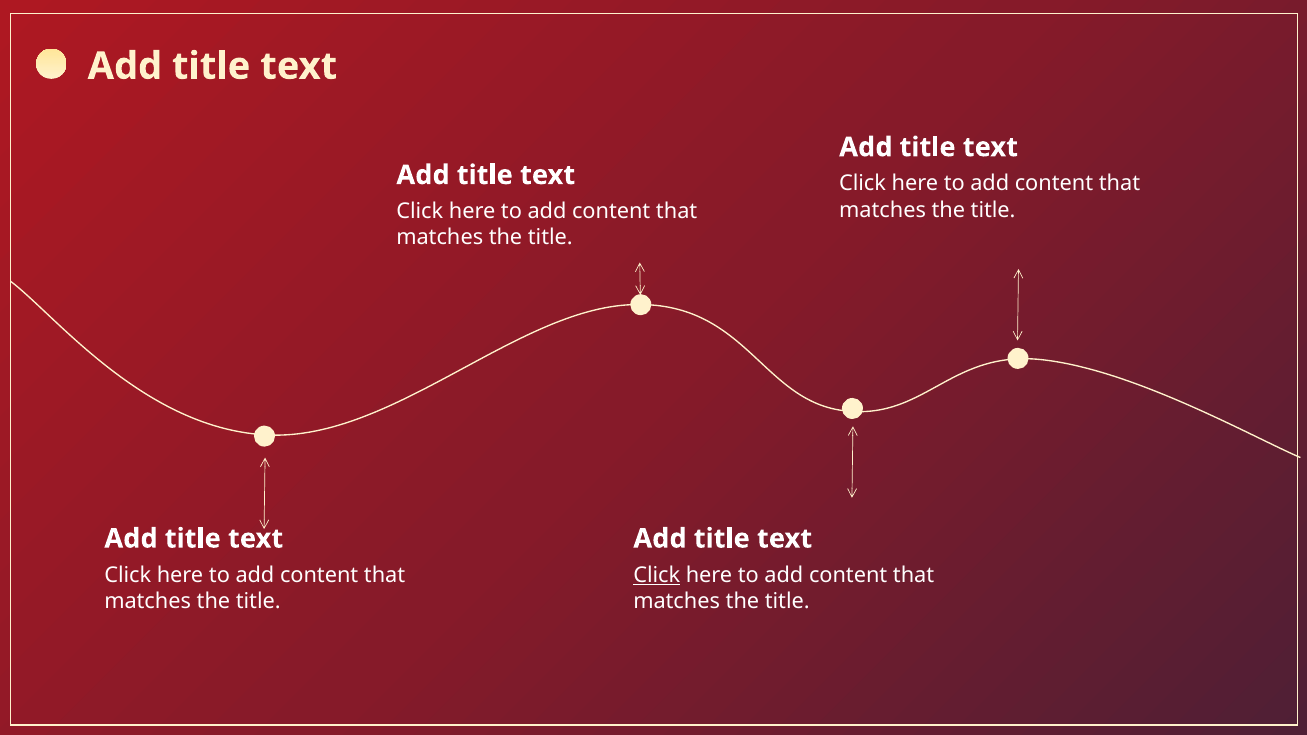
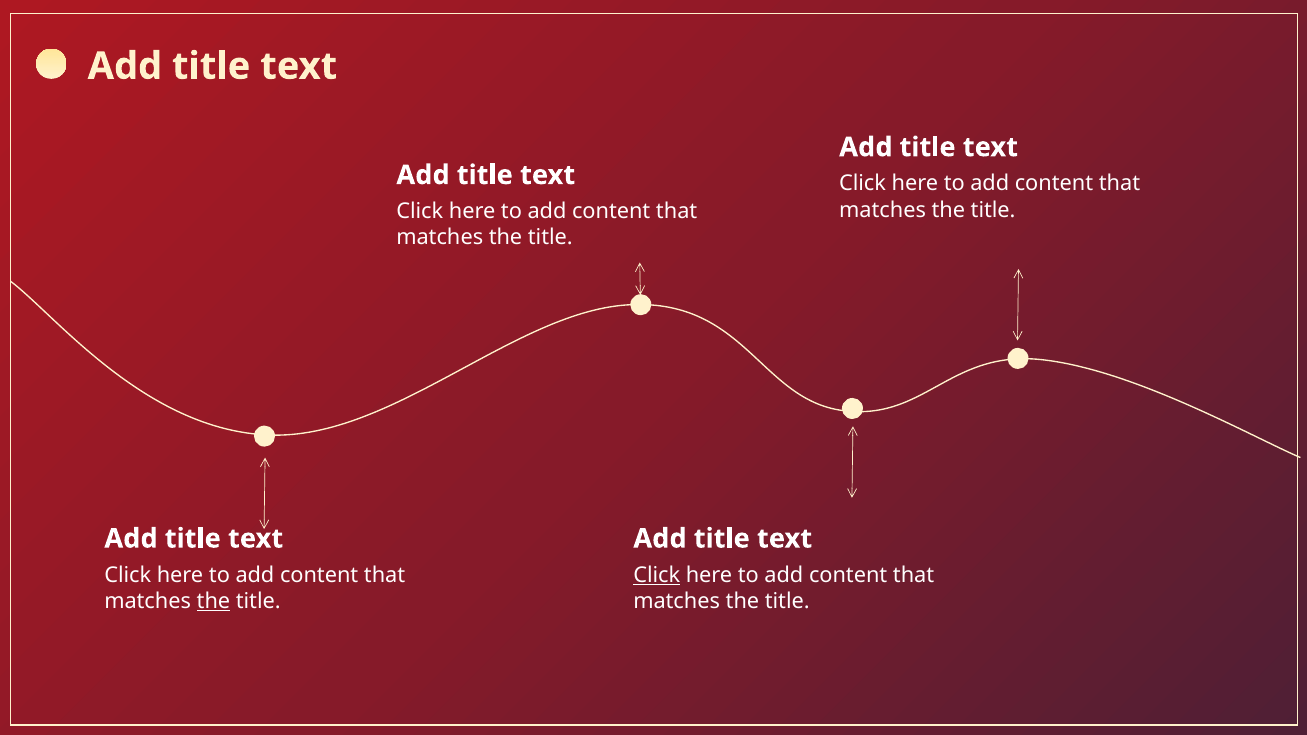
the at (213, 601) underline: none -> present
